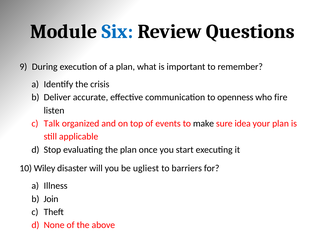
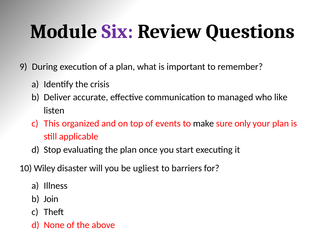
Six colour: blue -> purple
openness: openness -> managed
fire: fire -> like
Talk: Talk -> This
idea: idea -> only
